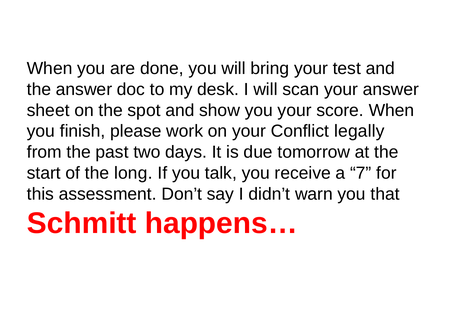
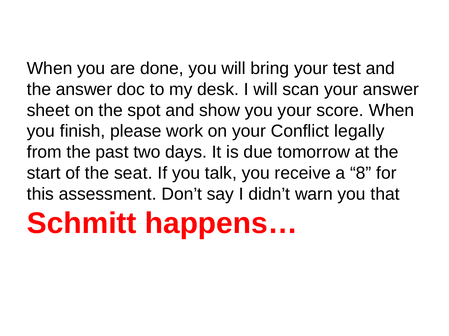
long: long -> seat
7: 7 -> 8
